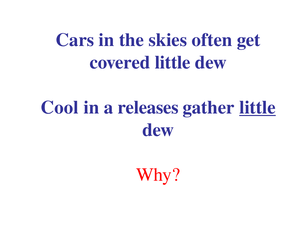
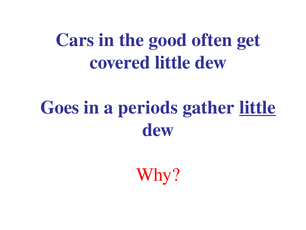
skies: skies -> good
Cool: Cool -> Goes
releases: releases -> periods
